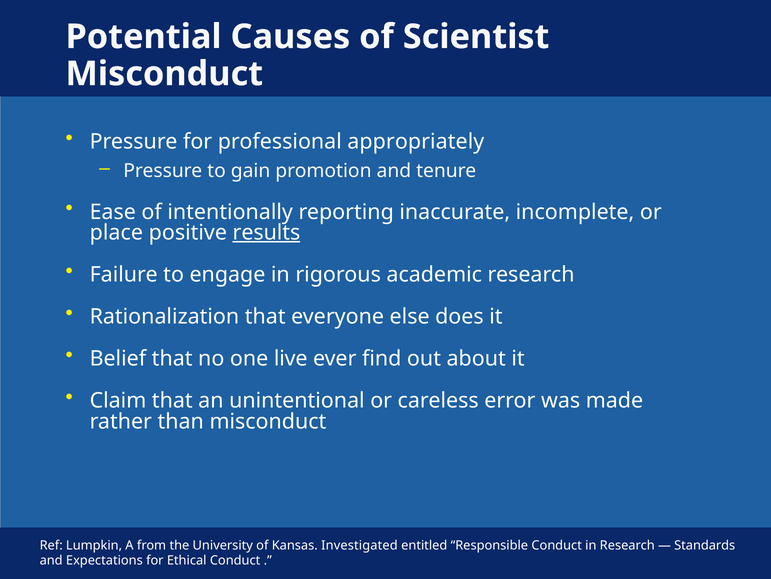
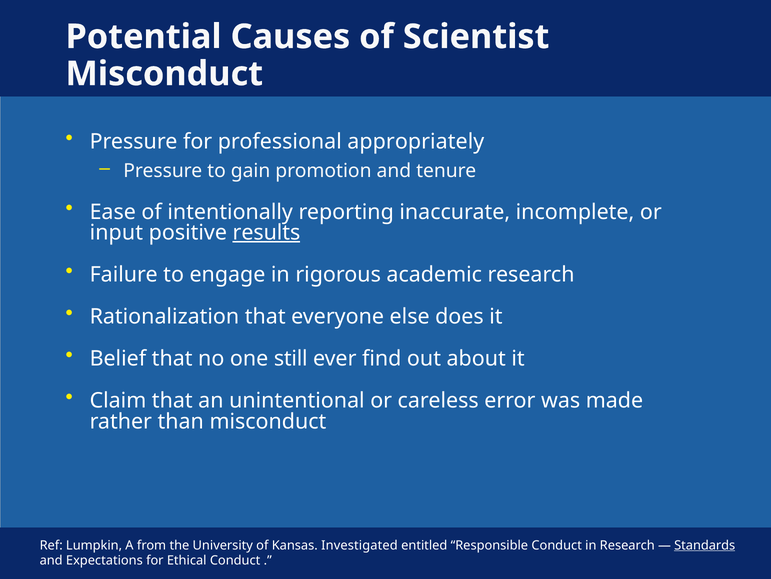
place: place -> input
live: live -> still
Standards underline: none -> present
